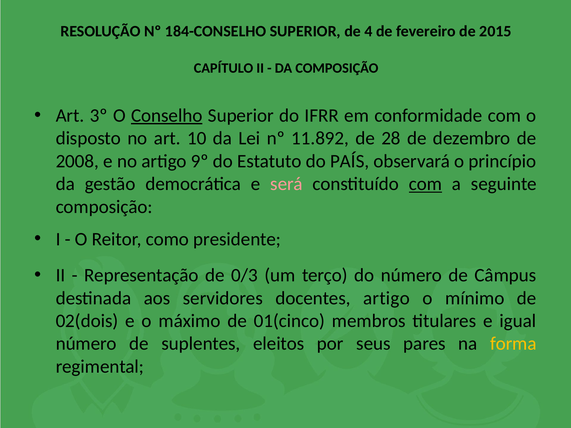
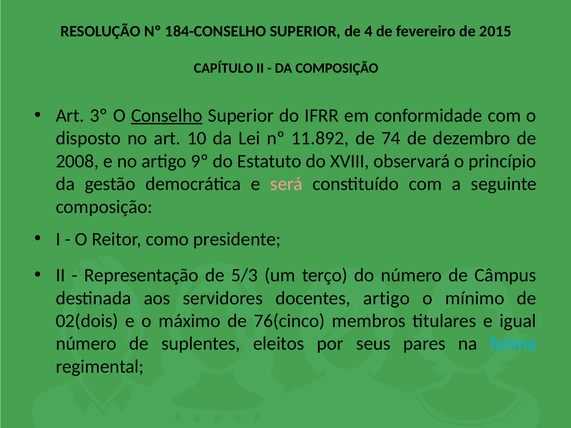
28: 28 -> 74
PAÍS: PAÍS -> XVIII
com at (426, 184) underline: present -> none
0/3: 0/3 -> 5/3
01(cinco: 01(cinco -> 76(cinco
forma colour: yellow -> light blue
